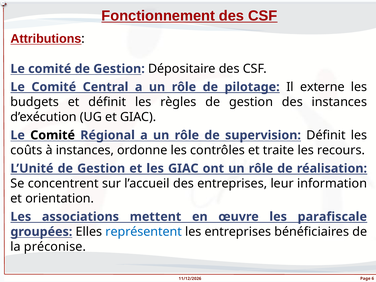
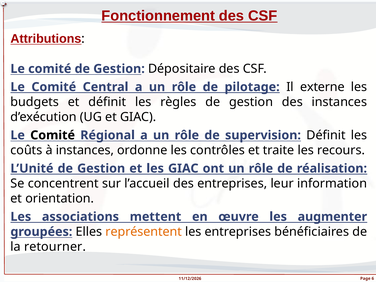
parafiscale: parafiscale -> augmenter
représentent colour: blue -> orange
préconise: préconise -> retourner
